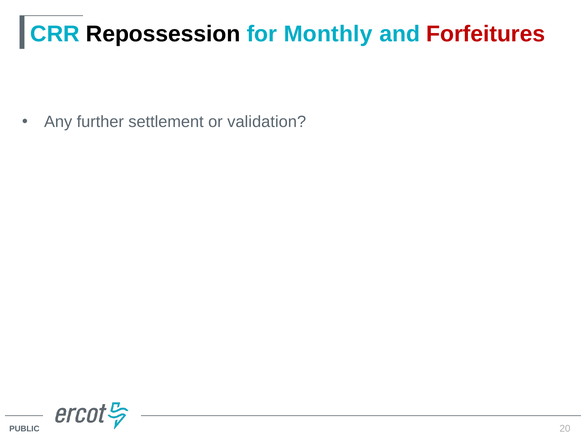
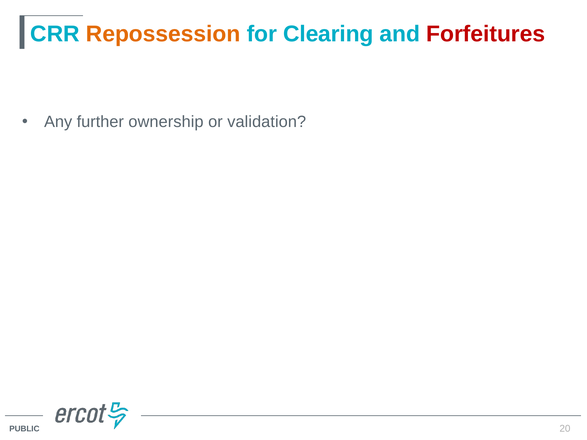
Repossession colour: black -> orange
Monthly: Monthly -> Clearing
settlement: settlement -> ownership
